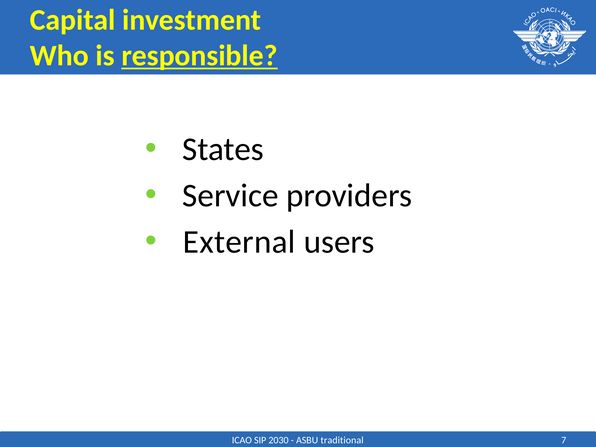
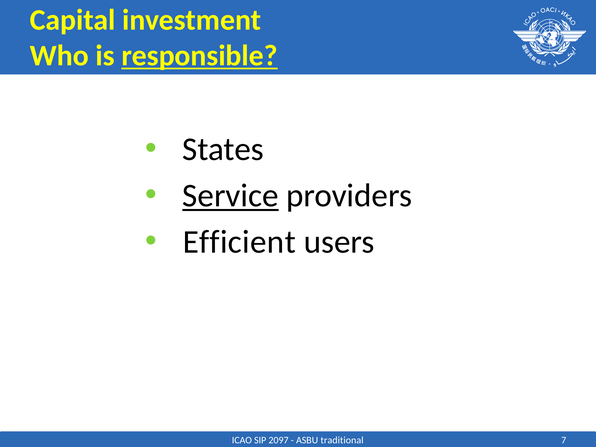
Service underline: none -> present
External: External -> Efficient
2030: 2030 -> 2097
